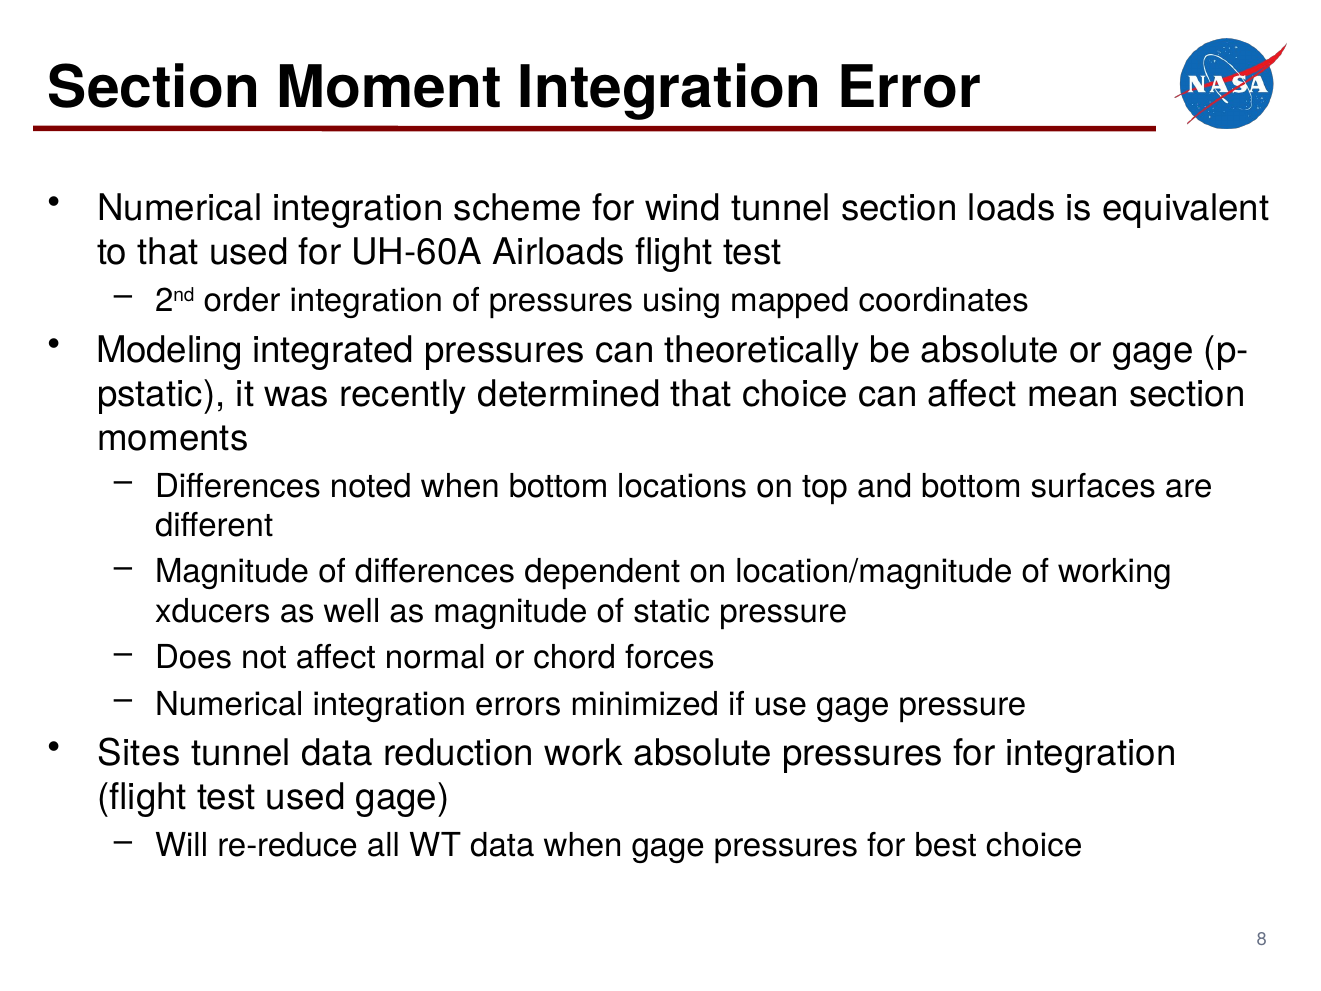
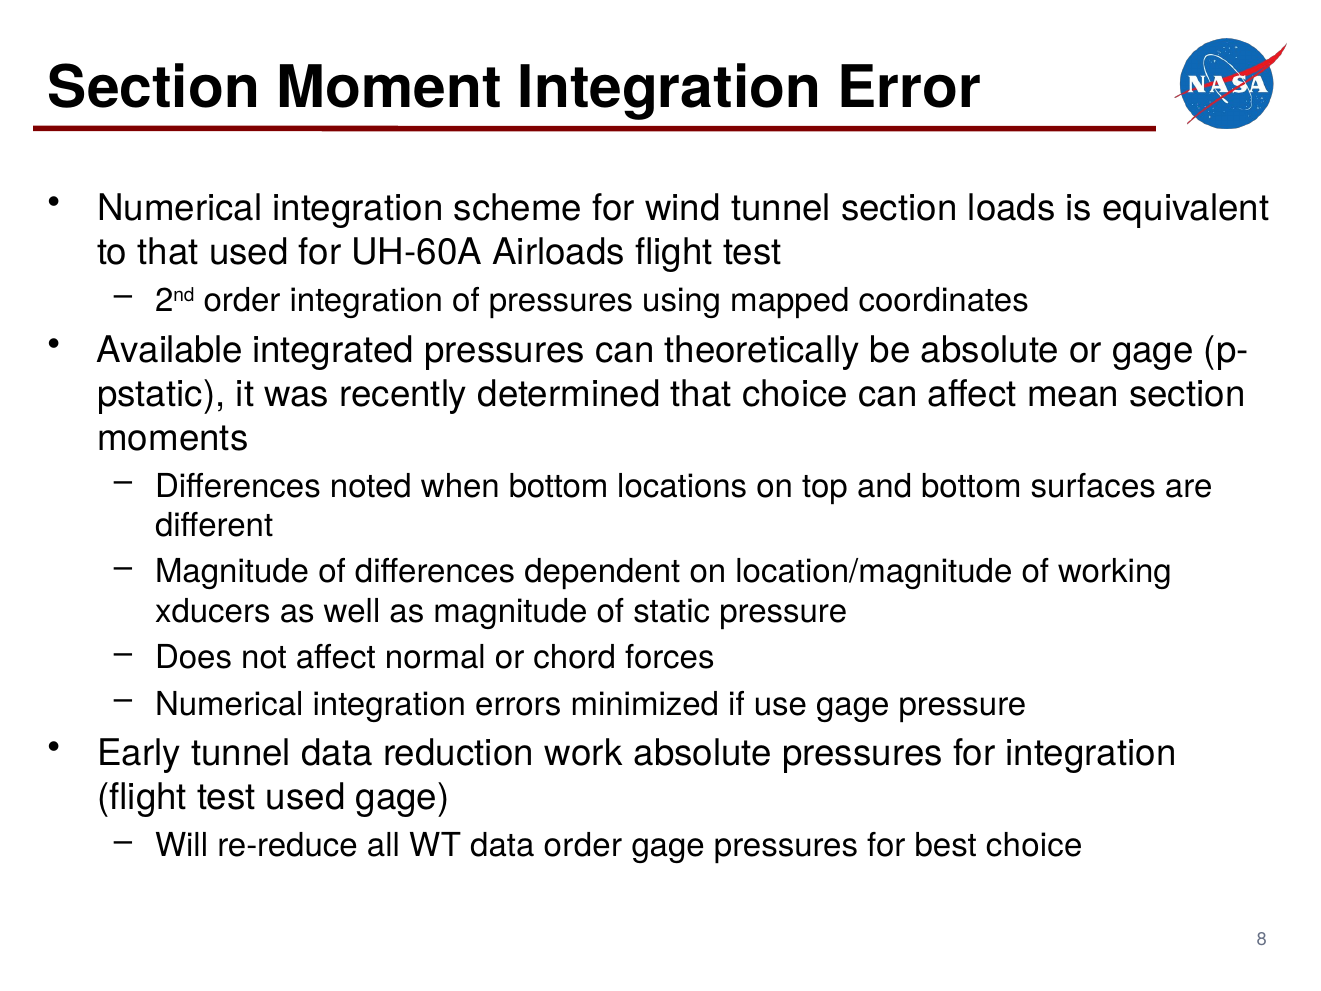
Modeling: Modeling -> Available
Sites: Sites -> Early
data when: when -> order
